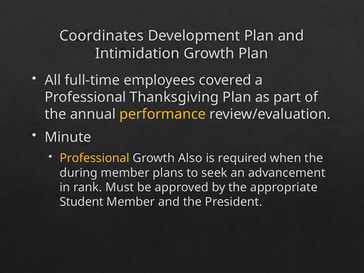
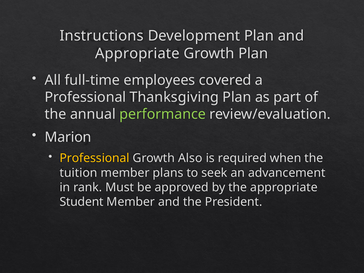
Coordinates: Coordinates -> Instructions
Intimidation at (138, 53): Intimidation -> Appropriate
performance colour: yellow -> light green
Minute: Minute -> Marion
during: during -> tuition
